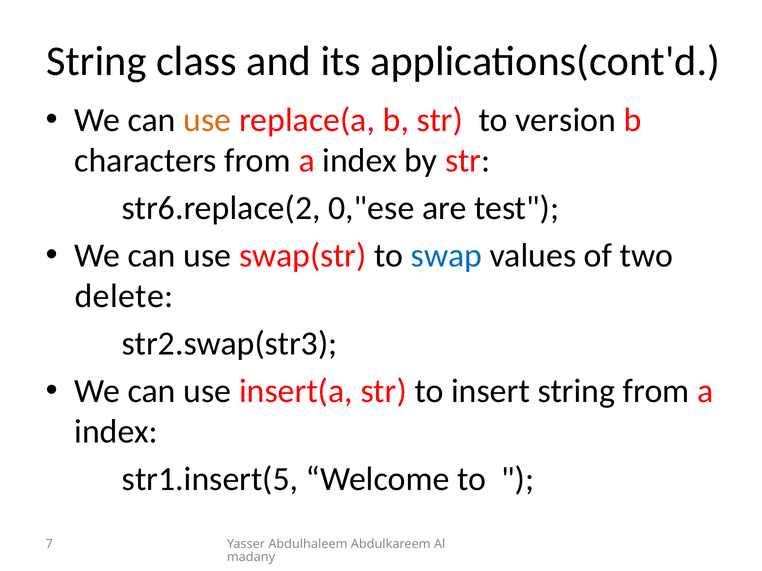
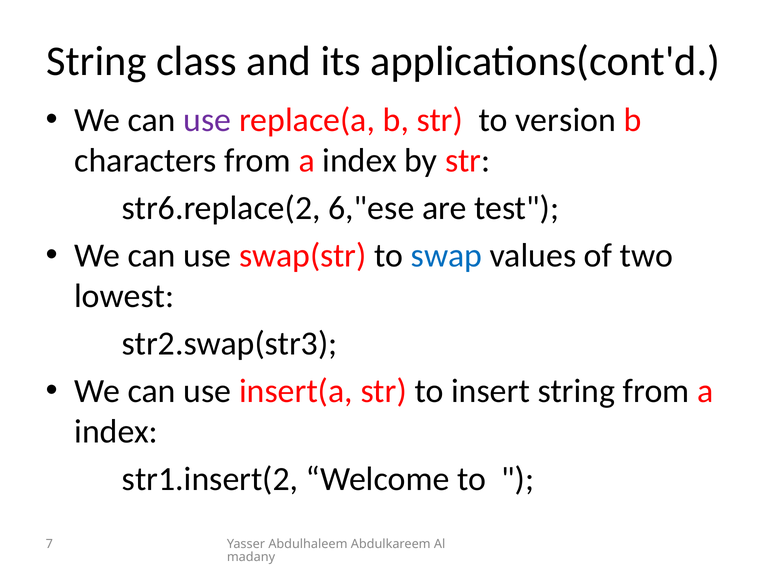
use at (207, 120) colour: orange -> purple
0,"ese: 0,"ese -> 6,"ese
delete: delete -> lowest
str1.insert(5: str1.insert(5 -> str1.insert(2
